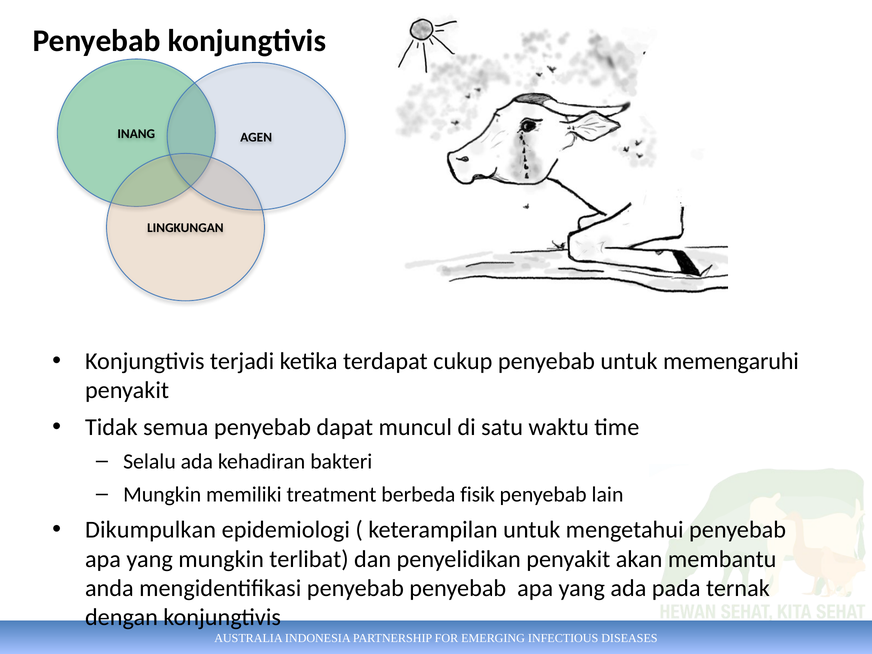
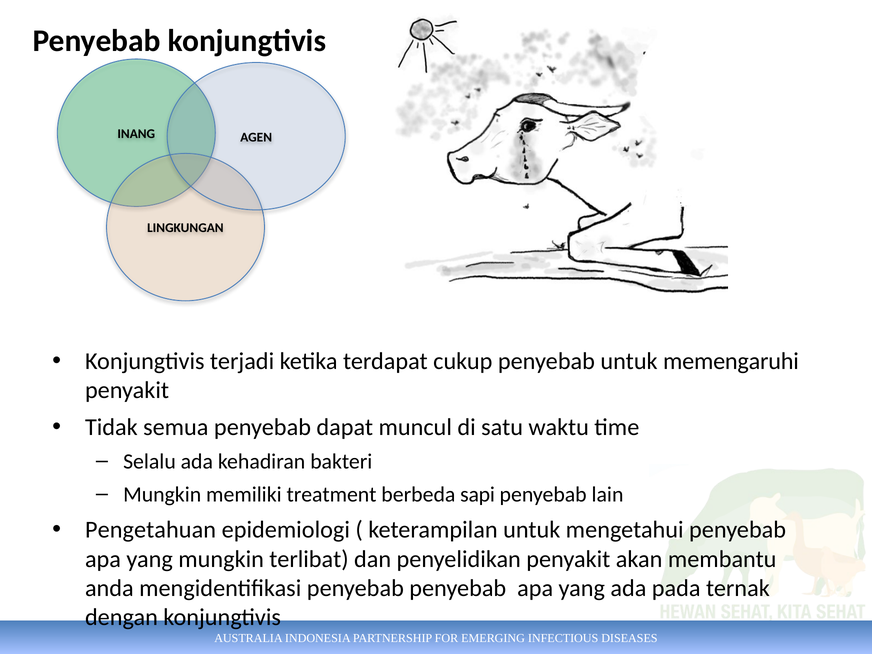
fisik: fisik -> sapi
Dikumpulkan: Dikumpulkan -> Pengetahuan
